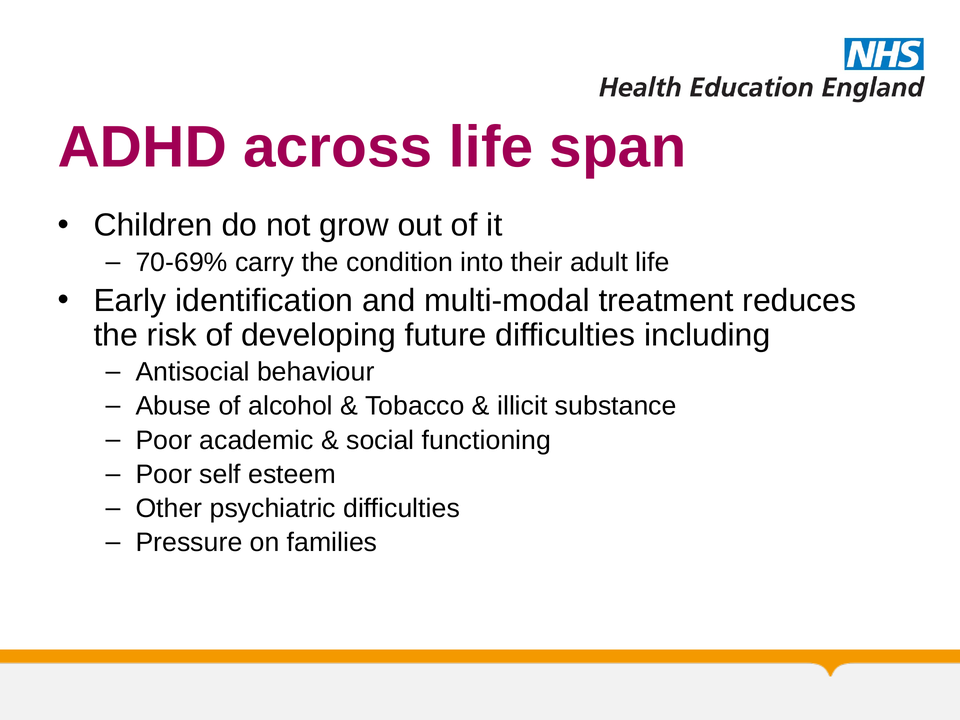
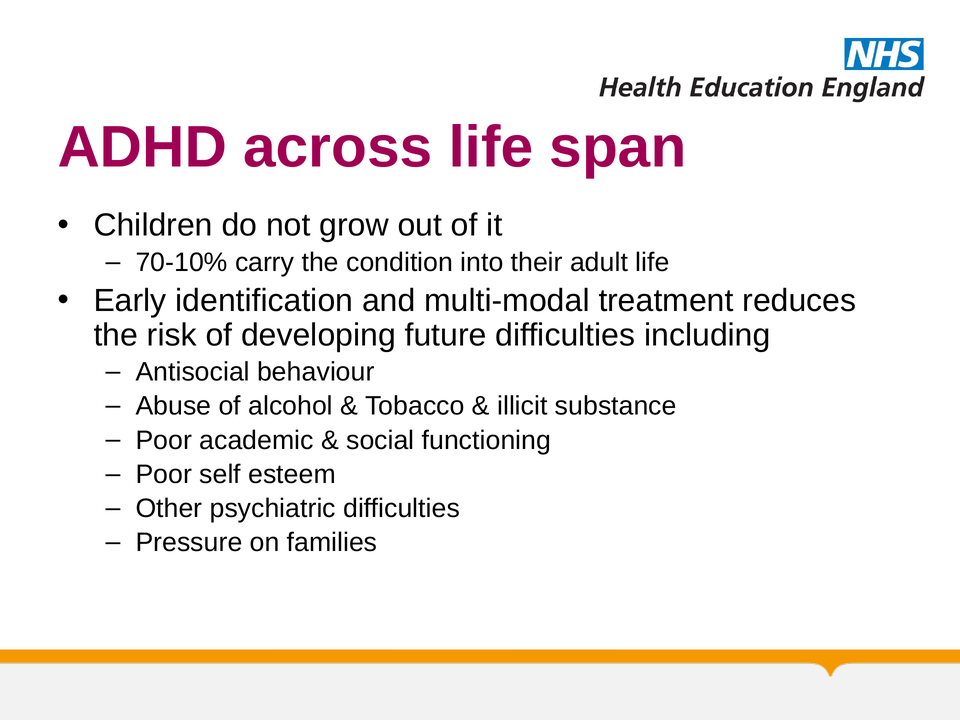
70-69%: 70-69% -> 70-10%
